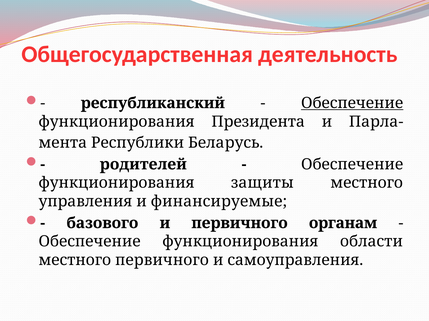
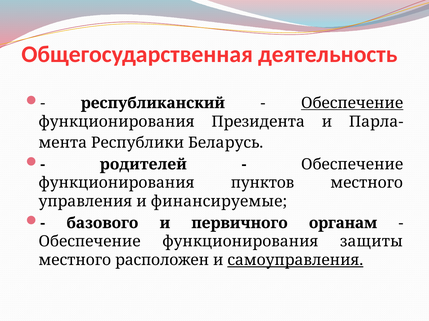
защиты: защиты -> пунктов
области: области -> защиты
местного первичного: первичного -> расположен
самоуправления underline: none -> present
